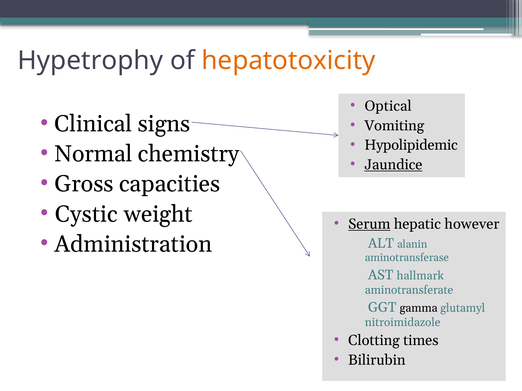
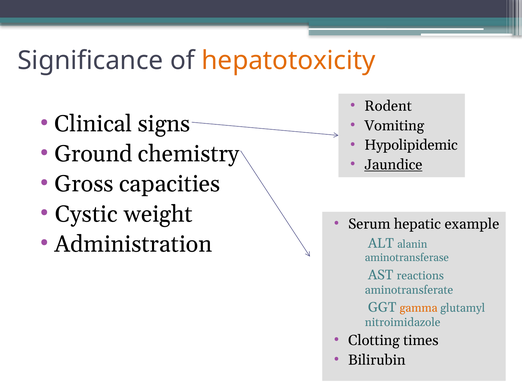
Hypetrophy: Hypetrophy -> Significance
Optical: Optical -> Rodent
Normal: Normal -> Ground
Serum underline: present -> none
however: however -> example
hallmark: hallmark -> reactions
gamma colour: black -> orange
